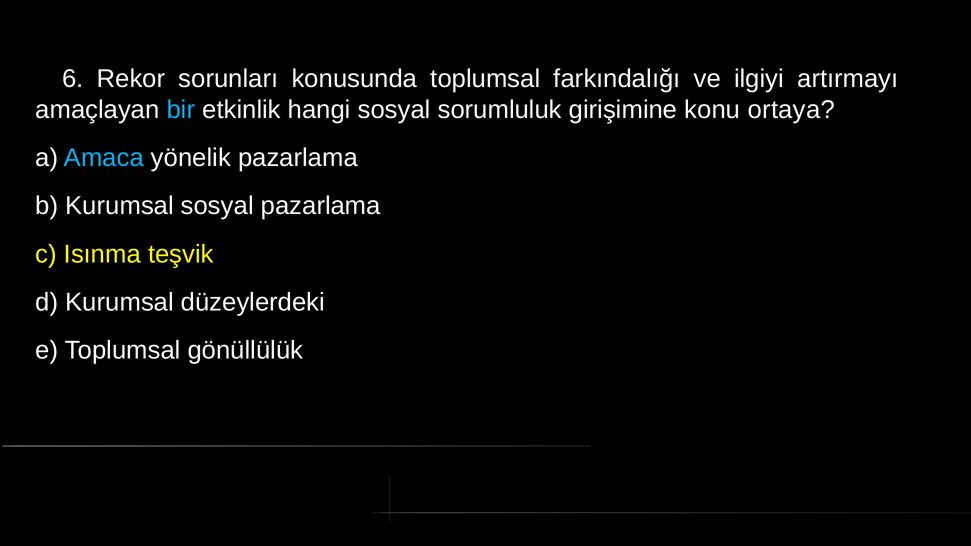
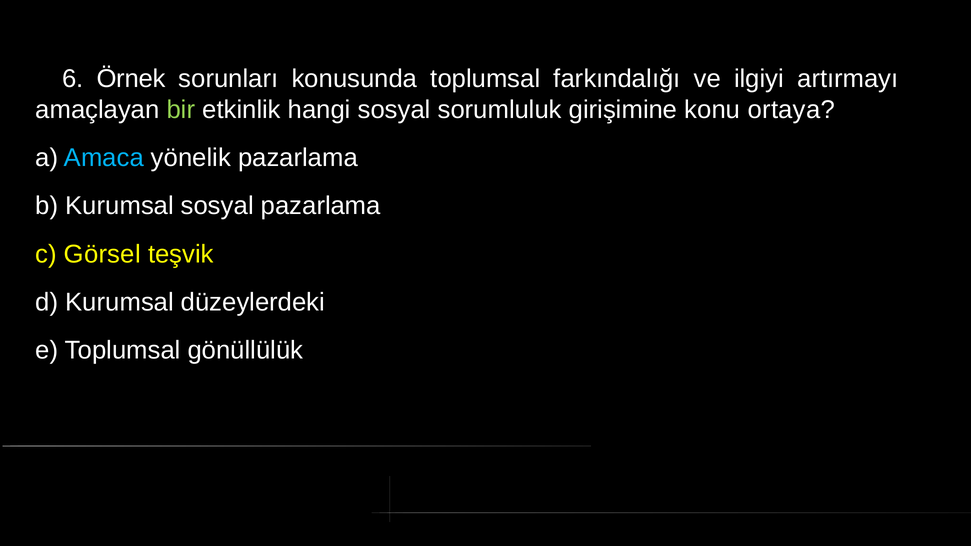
Rekor: Rekor -> Örnek
bir colour: light blue -> light green
Isınma: Isınma -> Görsel
